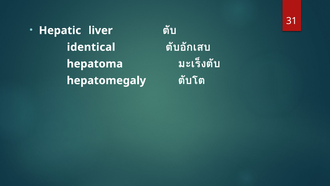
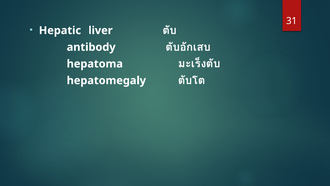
identical: identical -> antibody
